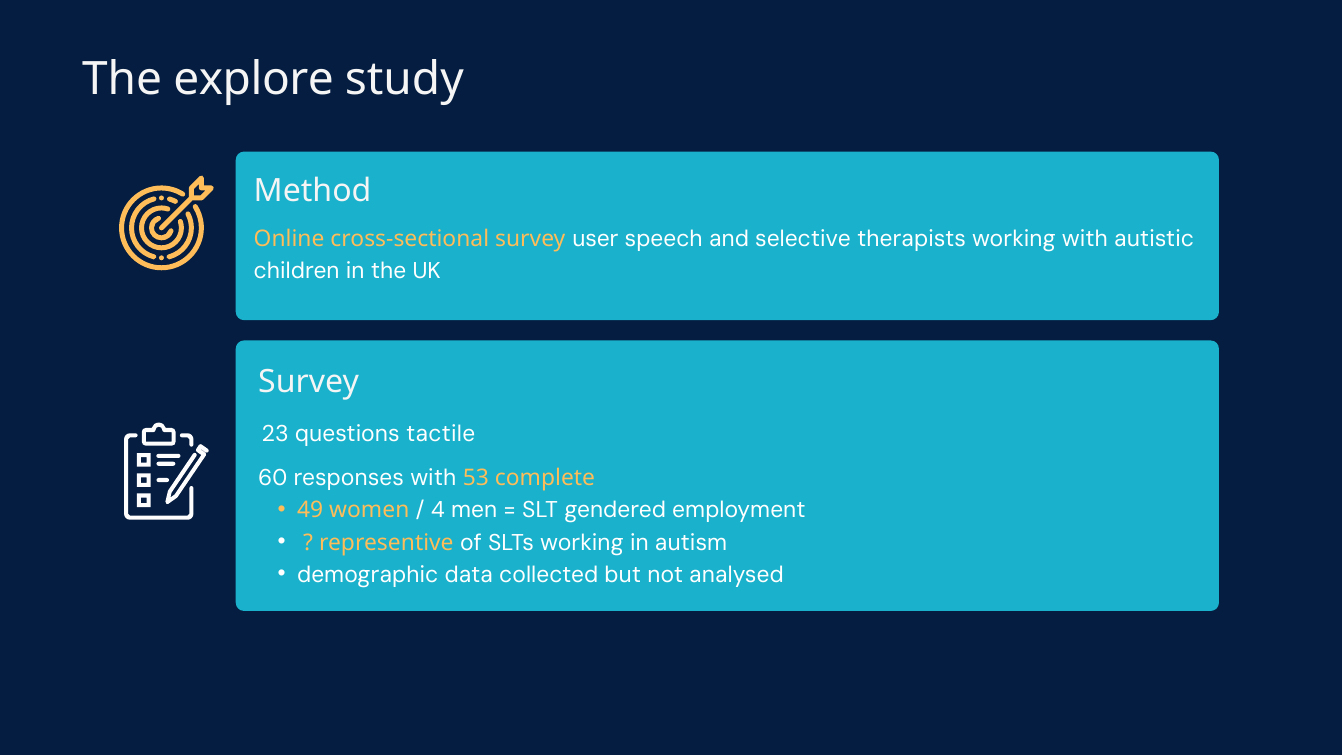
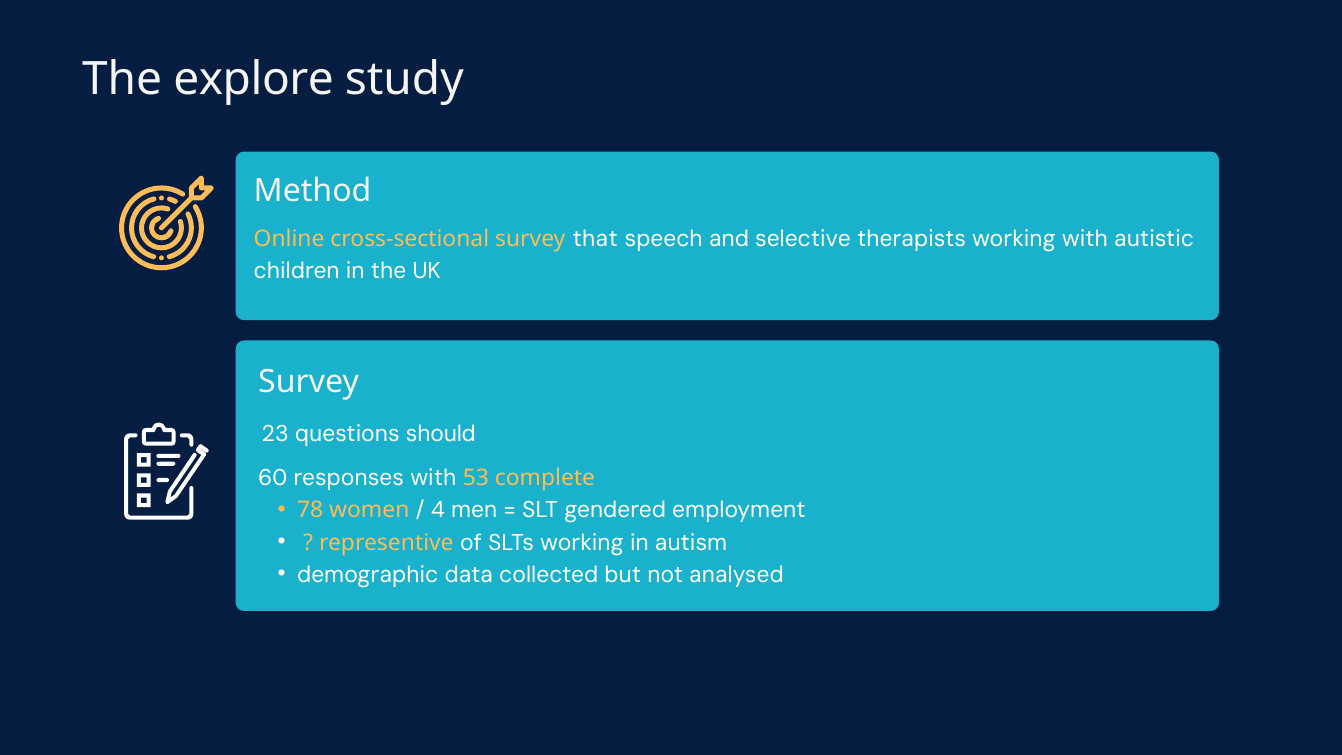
user: user -> that
tactile: tactile -> should
49: 49 -> 78
